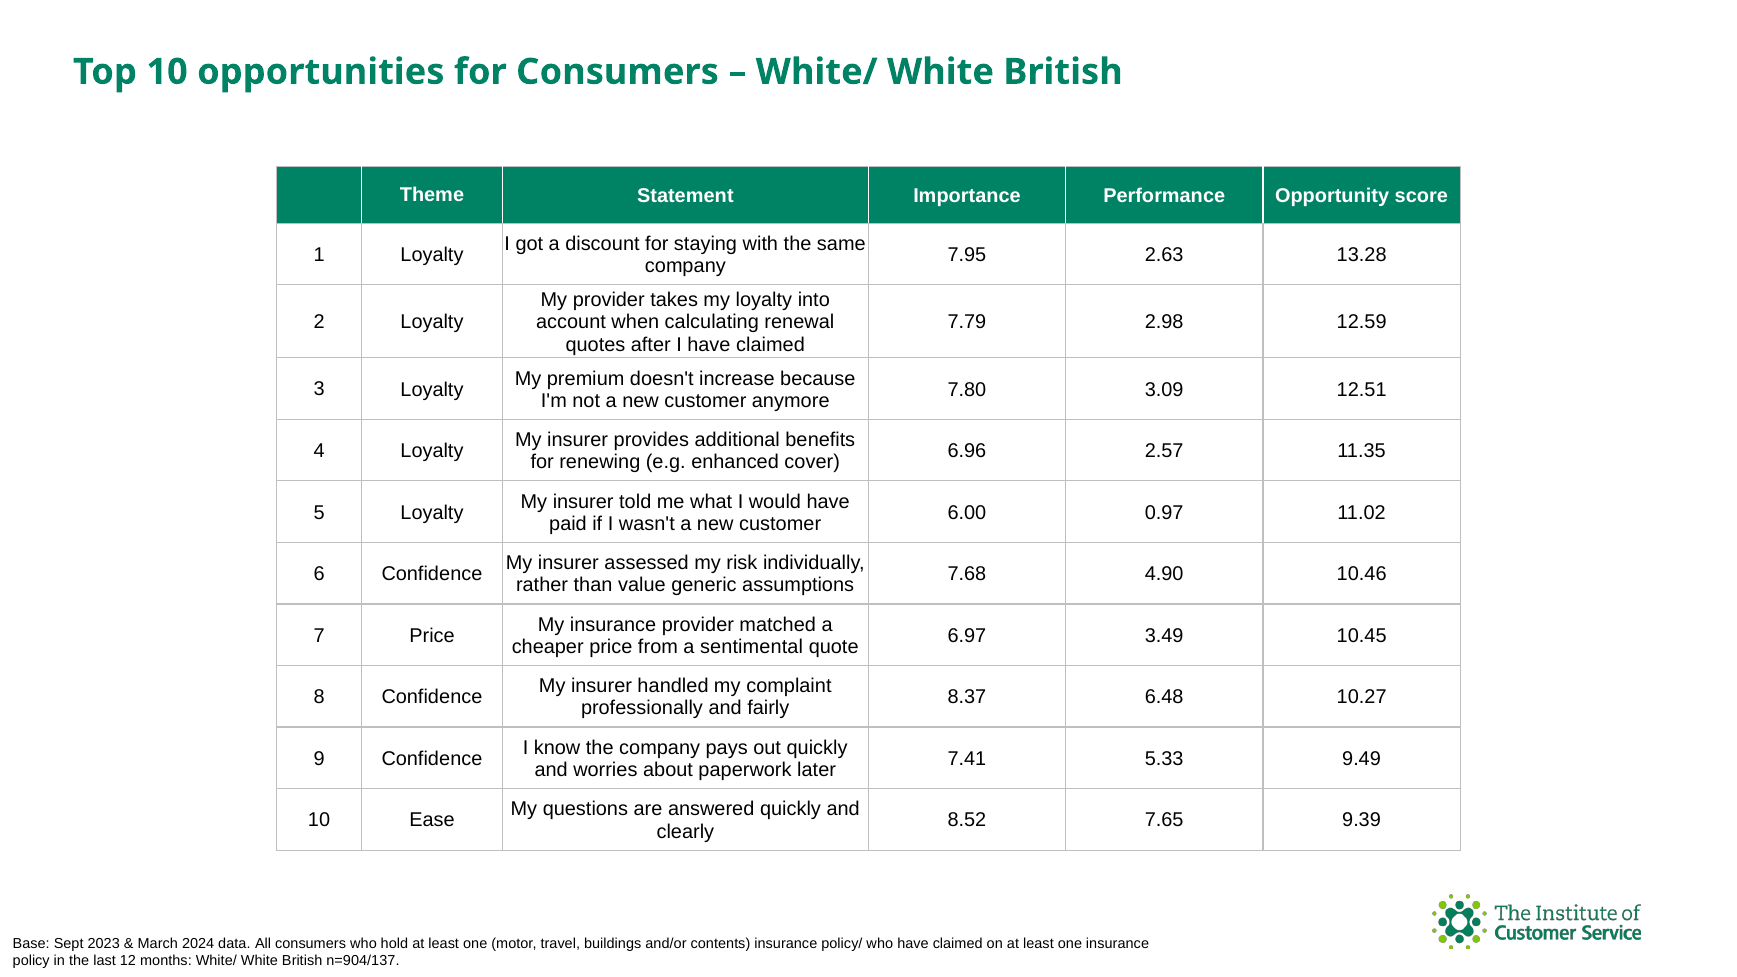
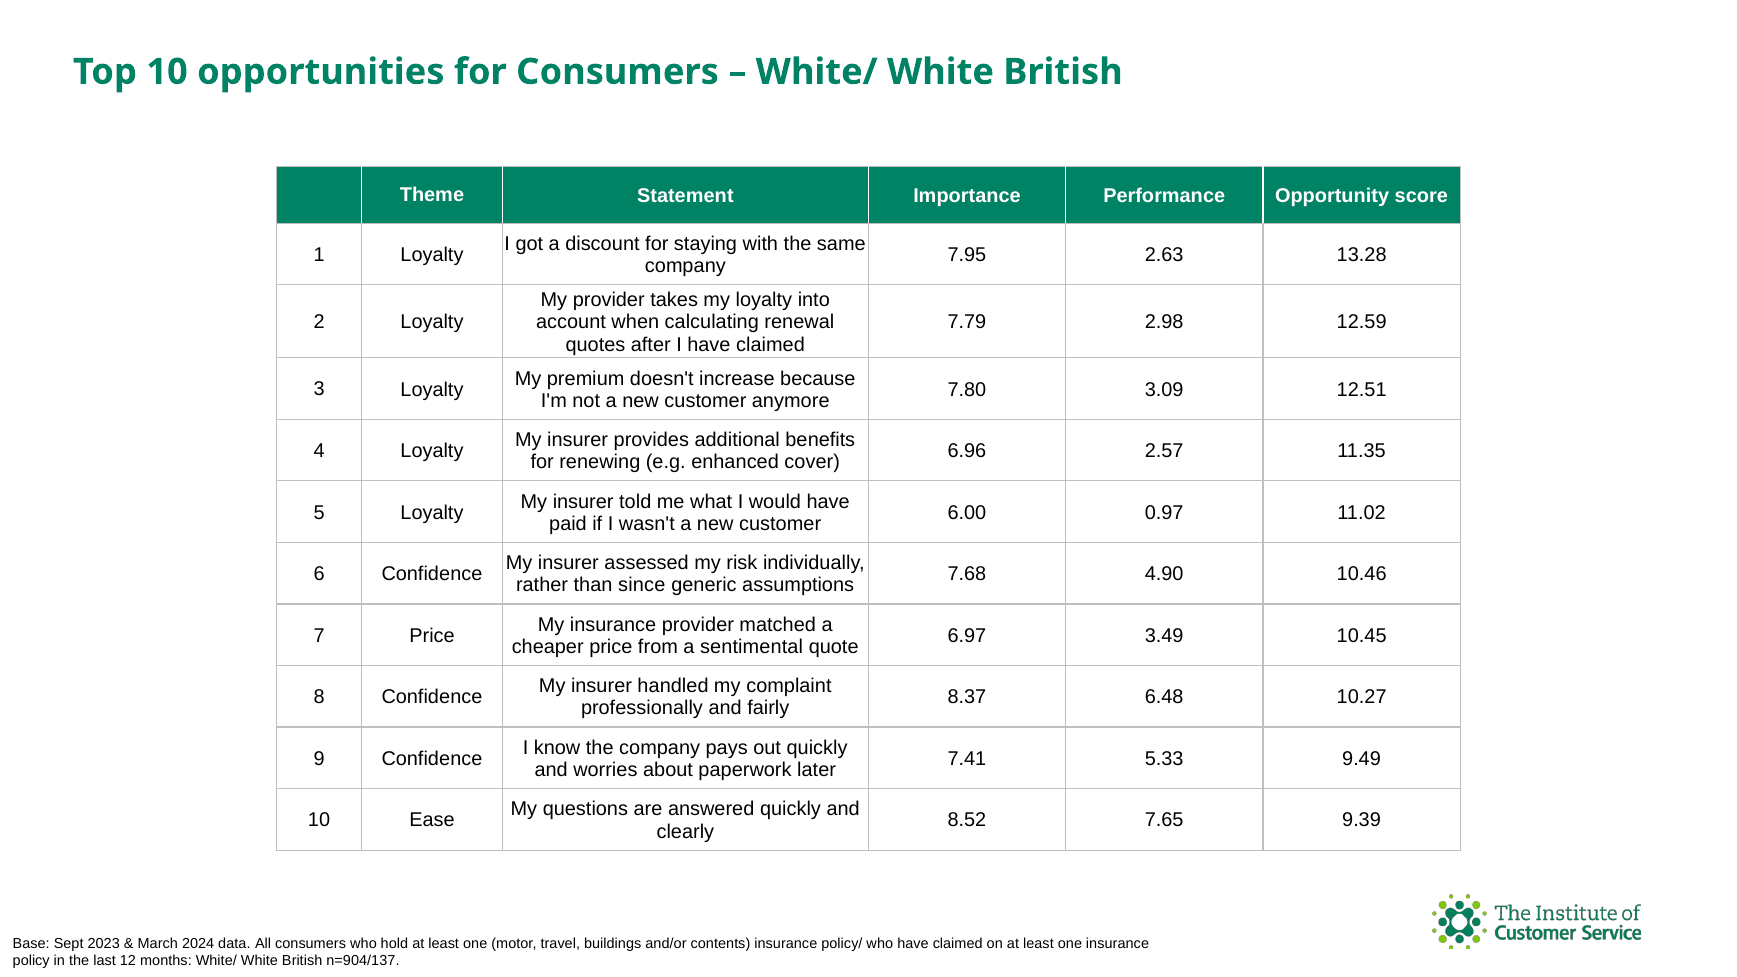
value: value -> since
